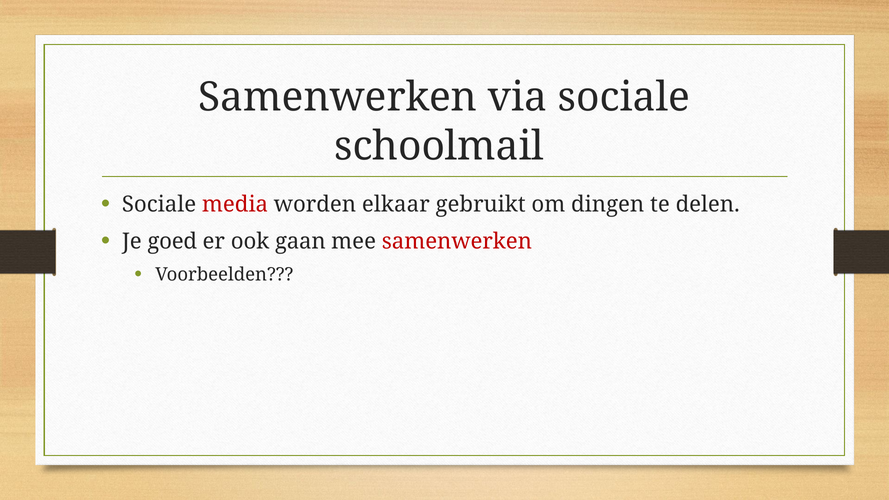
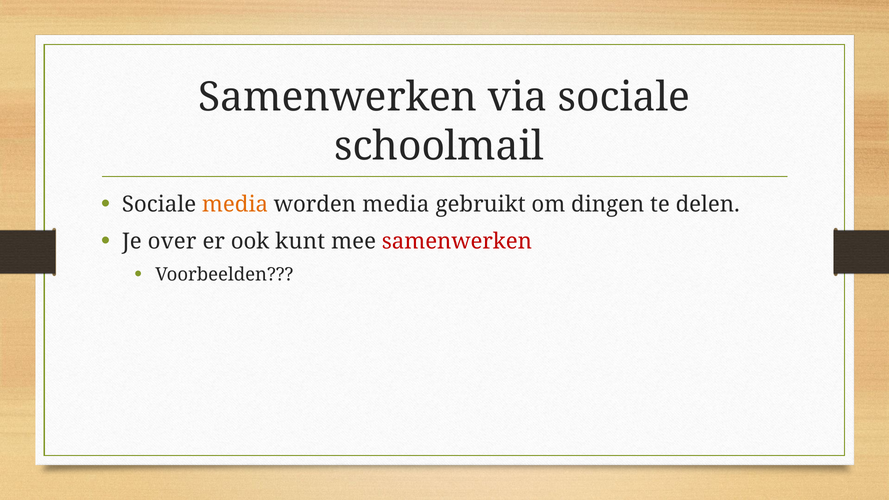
media at (235, 205) colour: red -> orange
worden elkaar: elkaar -> media
goed: goed -> over
gaan: gaan -> kunt
